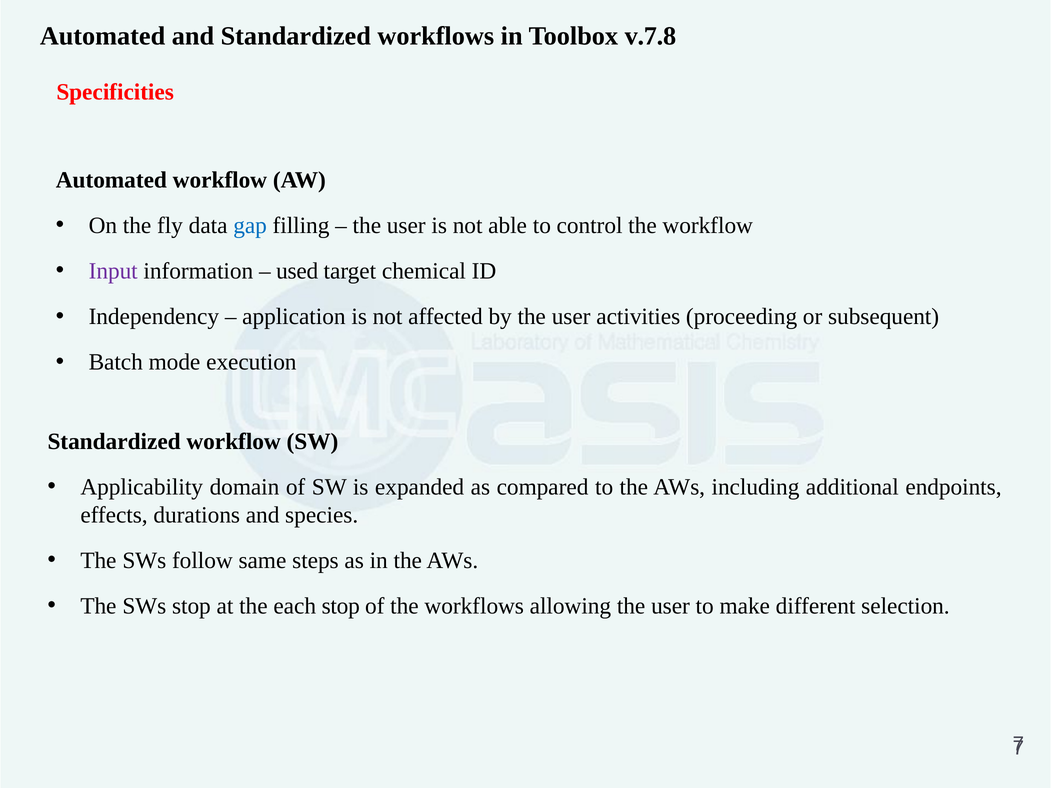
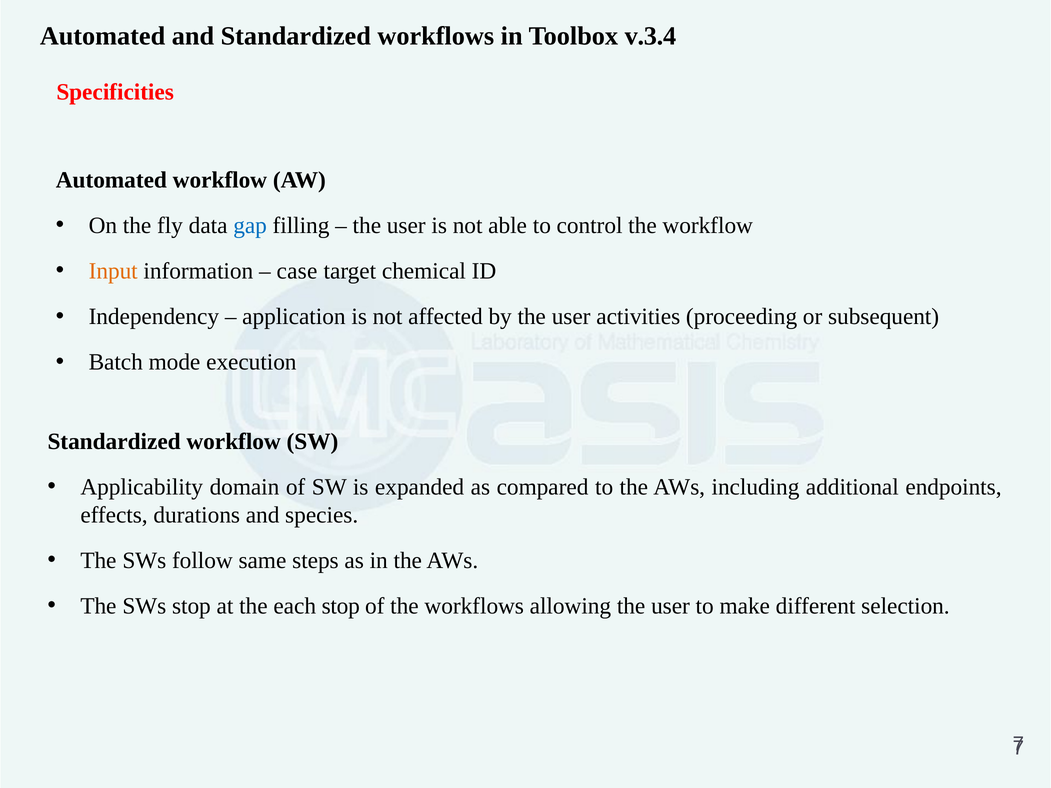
v.7.8: v.7.8 -> v.3.4
Input colour: purple -> orange
used: used -> case
